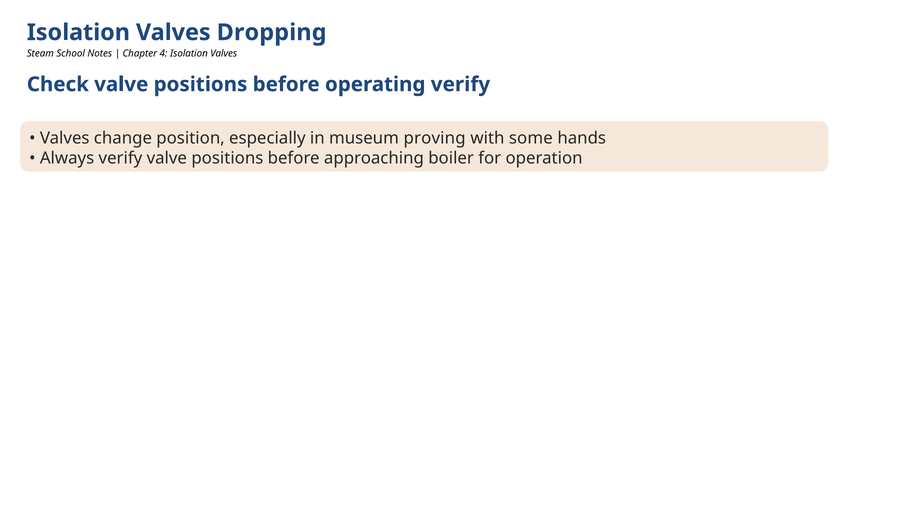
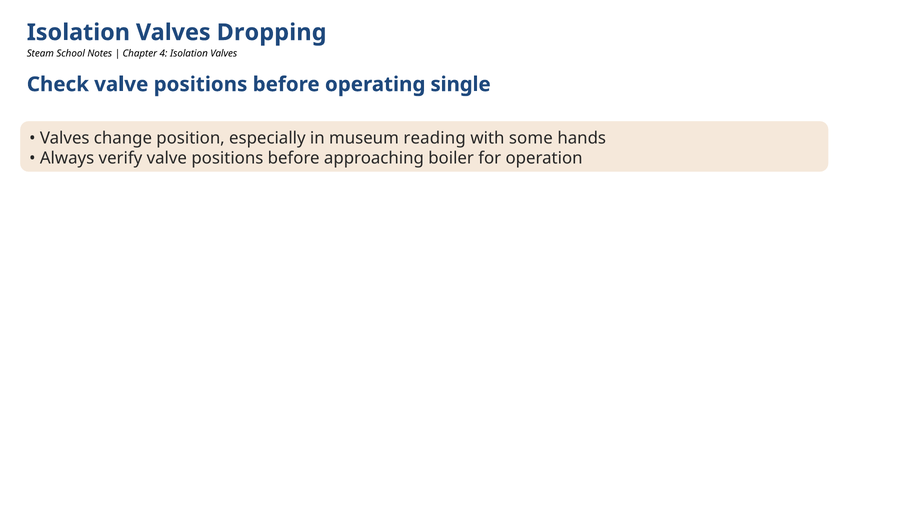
operating verify: verify -> single
proving: proving -> reading
